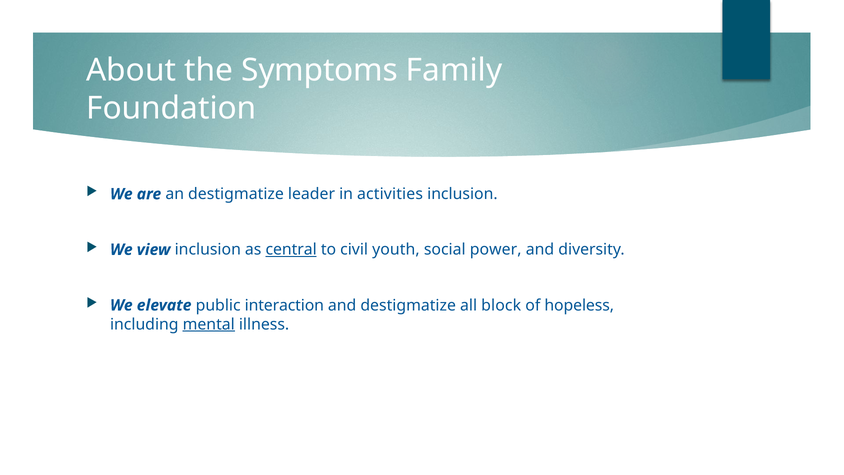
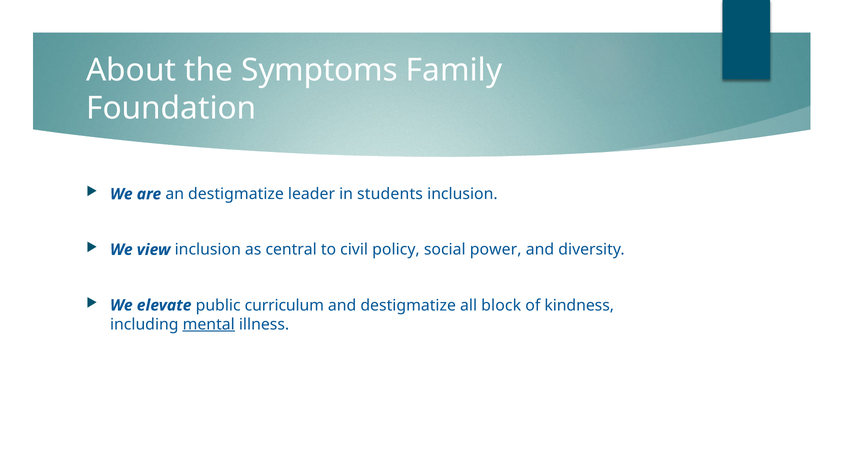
activities: activities -> students
central underline: present -> none
youth: youth -> policy
interaction: interaction -> curriculum
hopeless: hopeless -> kindness
